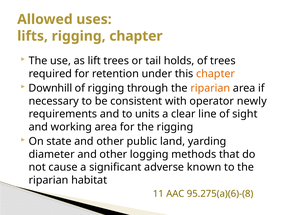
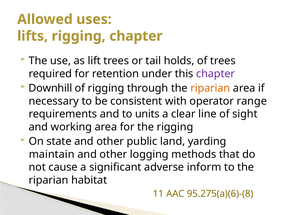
chapter at (216, 74) colour: orange -> purple
newly: newly -> range
diameter: diameter -> maintain
known: known -> inform
